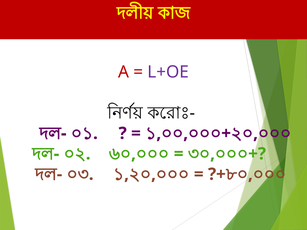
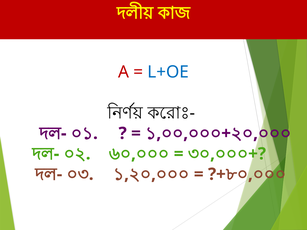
L+OE colour: purple -> blue
